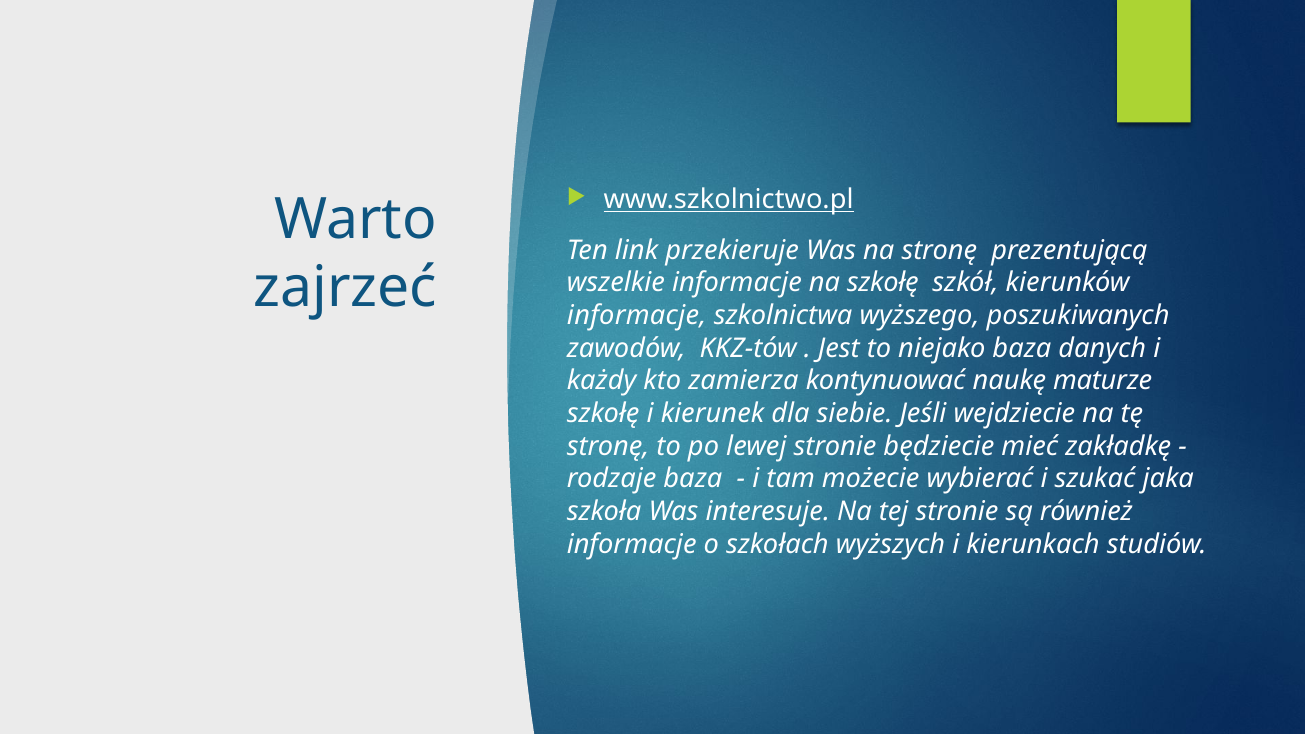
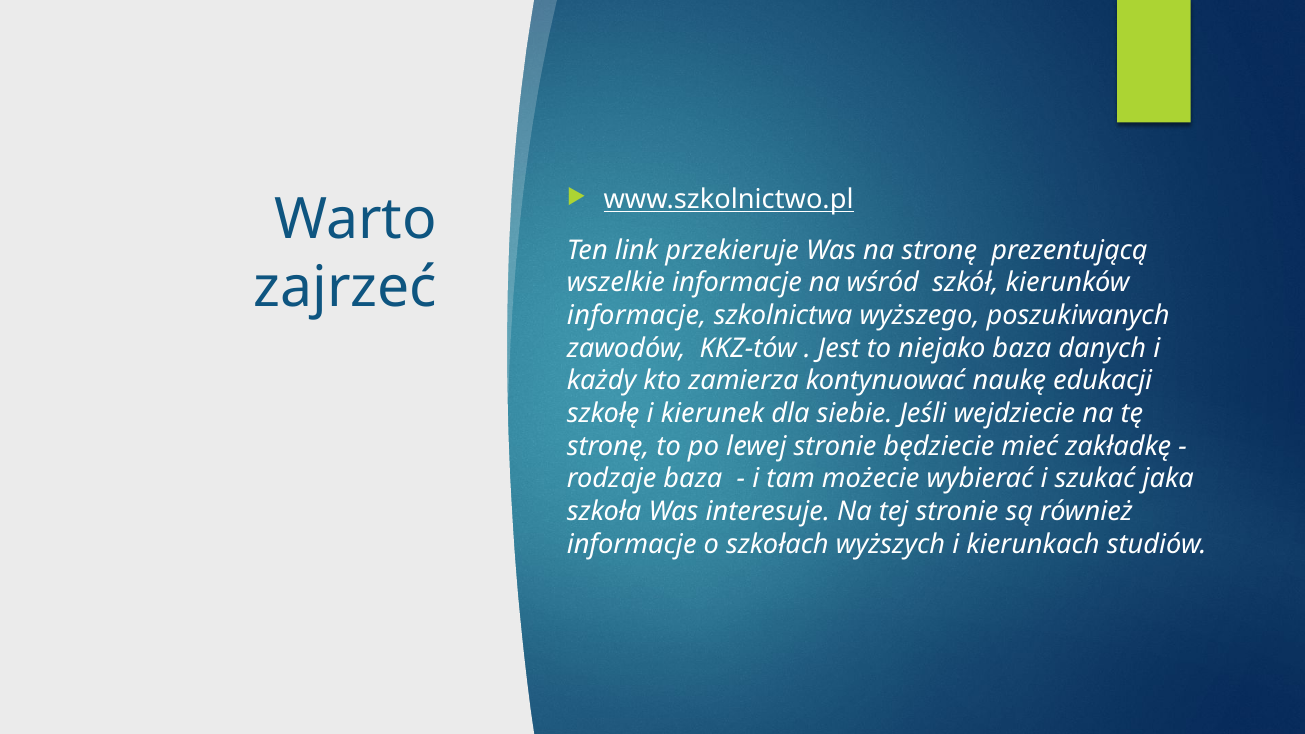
na szkołę: szkołę -> wśród
maturze: maturze -> edukacji
